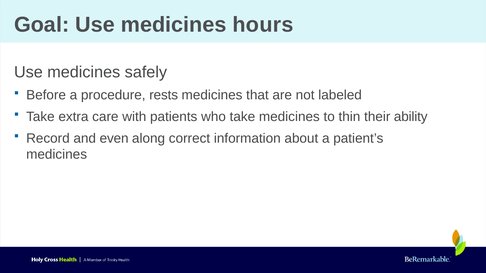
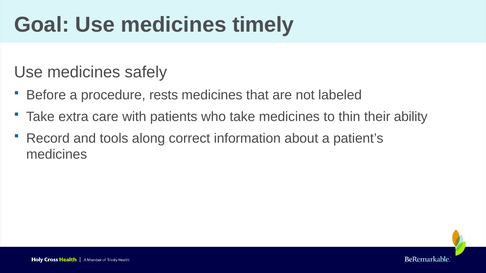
hours: hours -> timely
even: even -> tools
